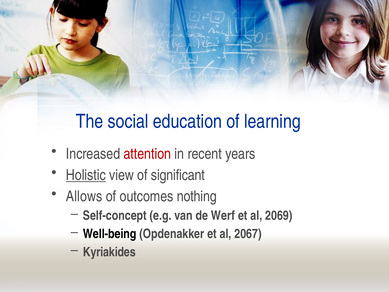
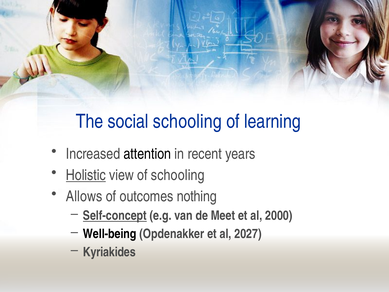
social education: education -> schooling
attention colour: red -> black
of significant: significant -> schooling
Self-concept underline: none -> present
Werf: Werf -> Meet
2069: 2069 -> 2000
2067: 2067 -> 2027
